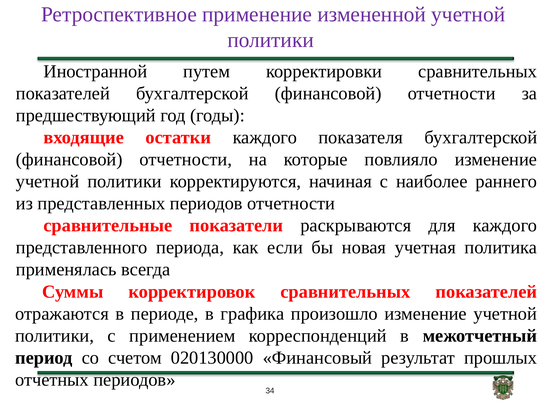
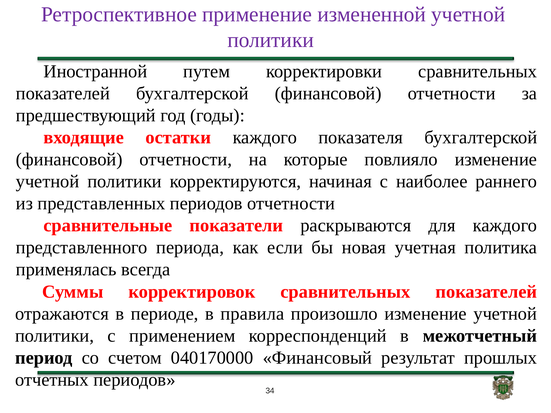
графика: графика -> правила
020130000: 020130000 -> 040170000
